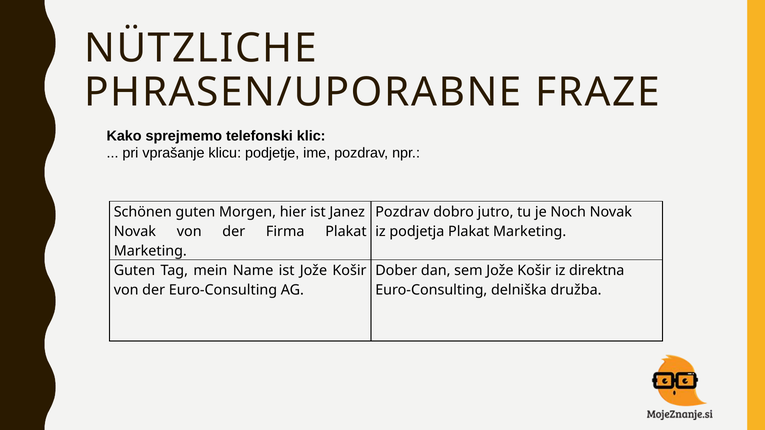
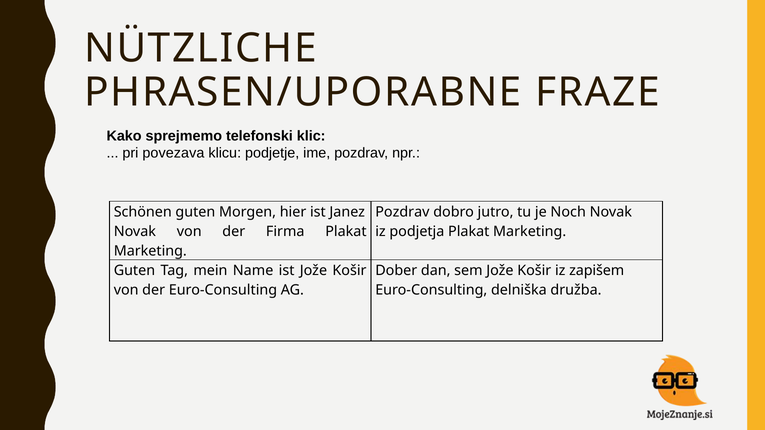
vprašanje: vprašanje -> povezava
direktna: direktna -> zapišem
